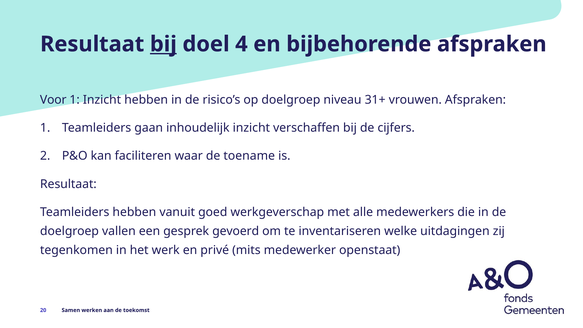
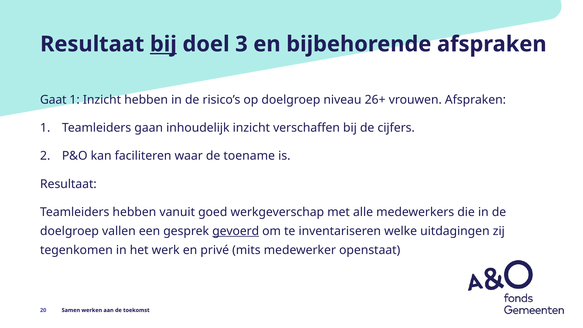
4: 4 -> 3
Voor: Voor -> Gaat
31+: 31+ -> 26+
gevoerd underline: none -> present
